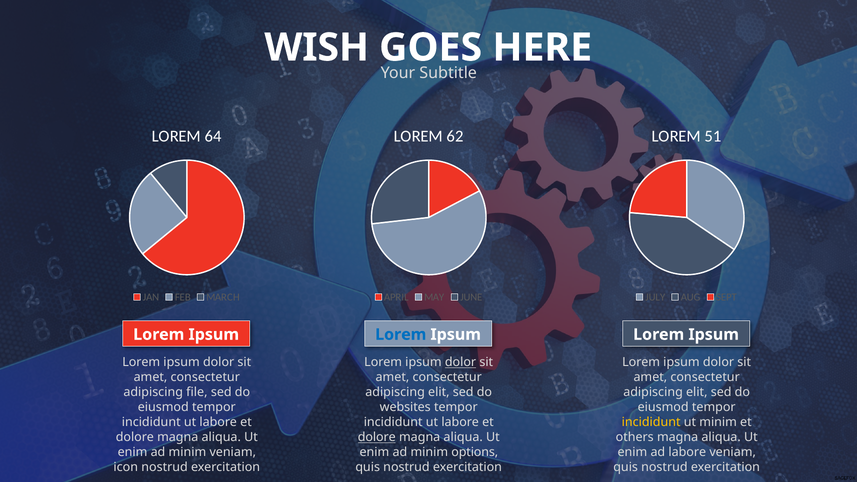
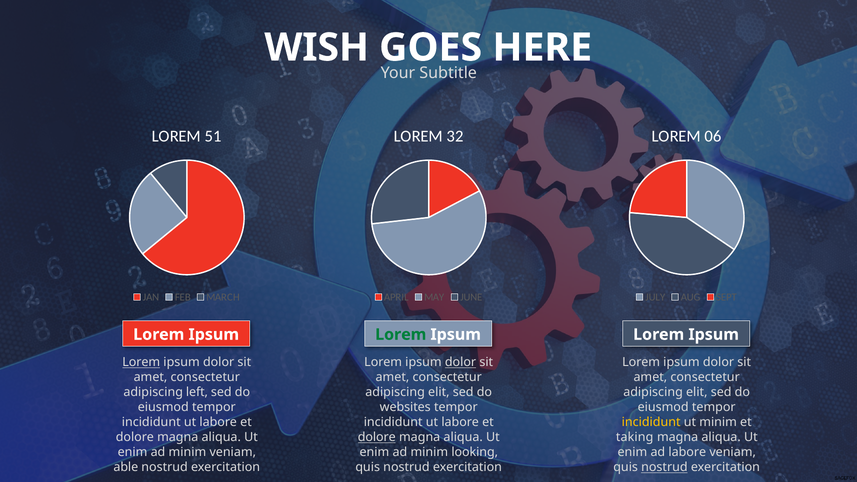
64: 64 -> 51
62: 62 -> 32
51: 51 -> 06
Lorem at (401, 335) colour: blue -> green
Lorem at (141, 362) underline: none -> present
file: file -> left
others: others -> taking
options: options -> looking
icon: icon -> able
nostrud at (664, 467) underline: none -> present
